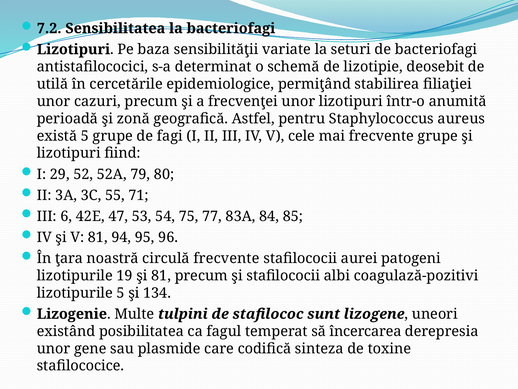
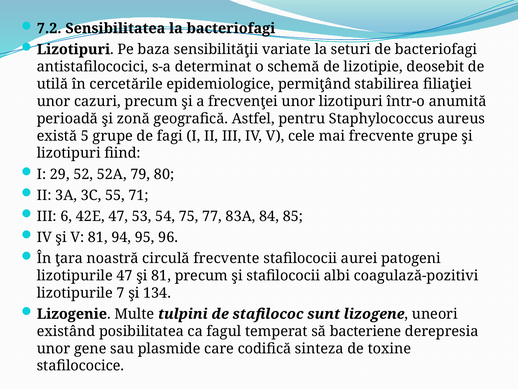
lizotipurile 19: 19 -> 47
lizotipurile 5: 5 -> 7
încercarea: încercarea -> bacteriene
